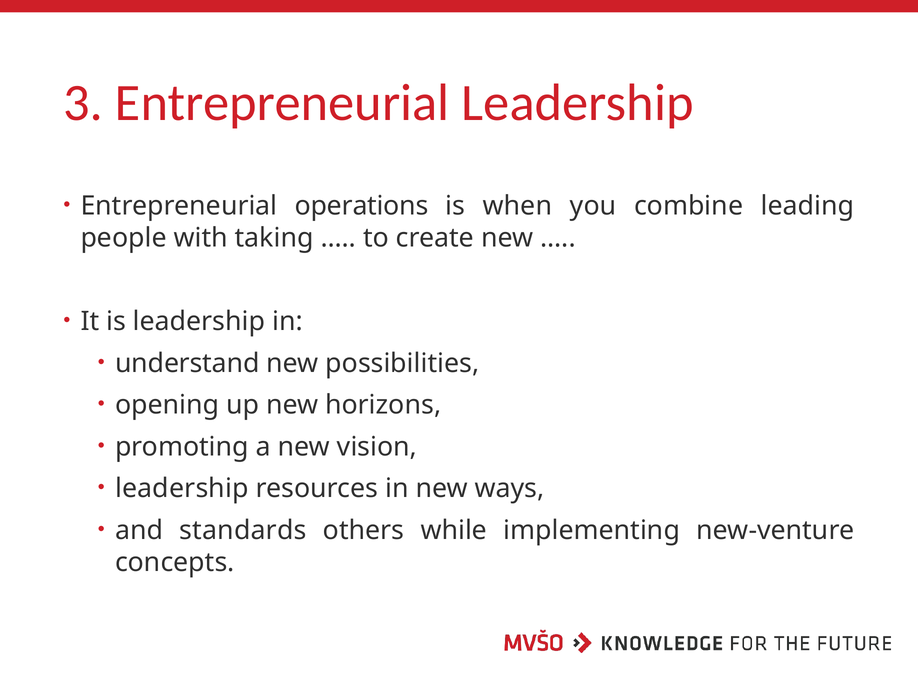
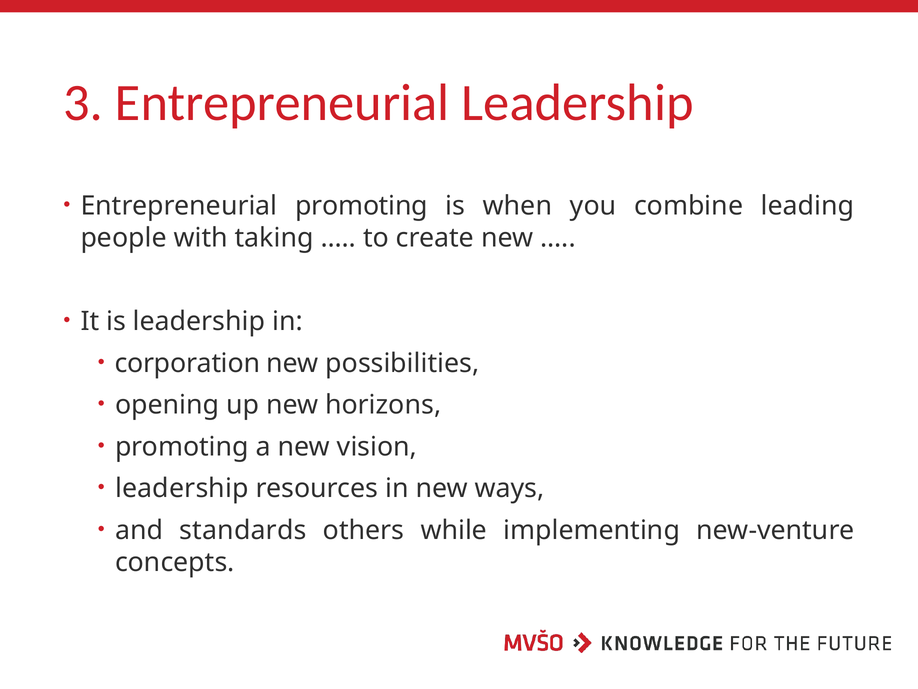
Entrepreneurial operations: operations -> promoting
understand: understand -> corporation
